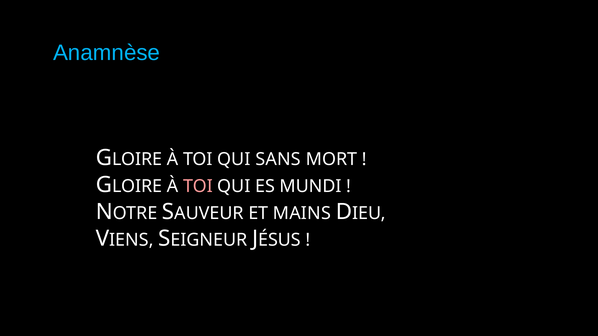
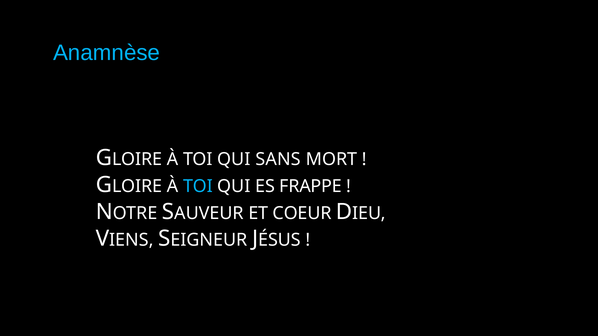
TOI at (198, 186) colour: pink -> light blue
MUNDI: MUNDI -> FRAPPE
MAINS: MAINS -> COEUR
